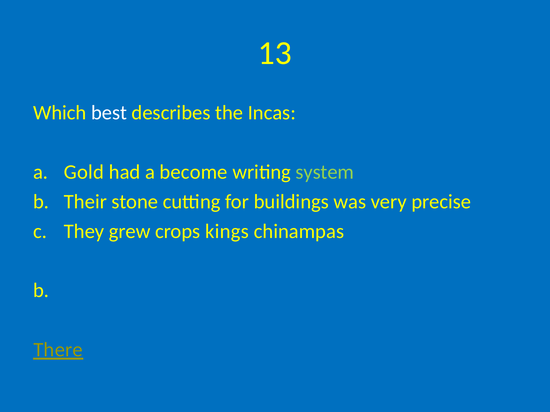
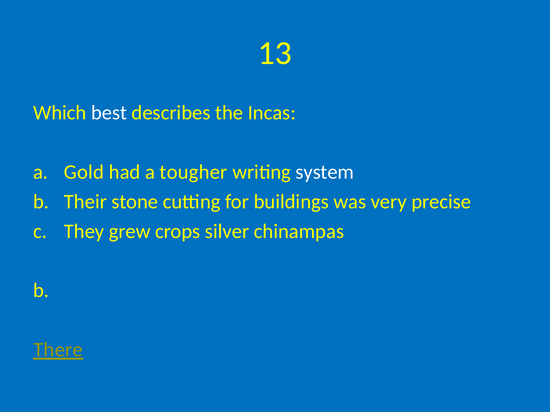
become: become -> tougher
system colour: light green -> white
kings: kings -> silver
